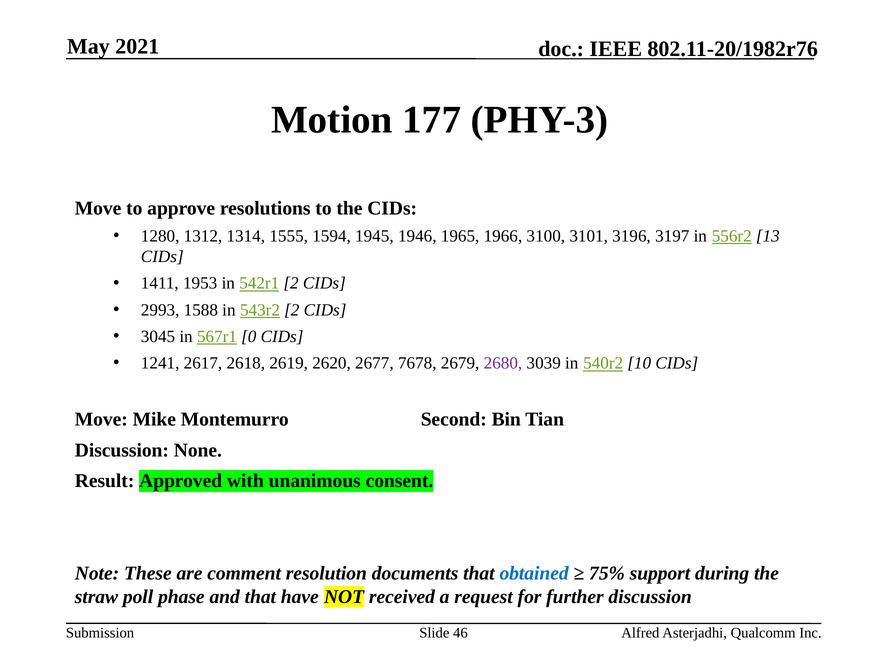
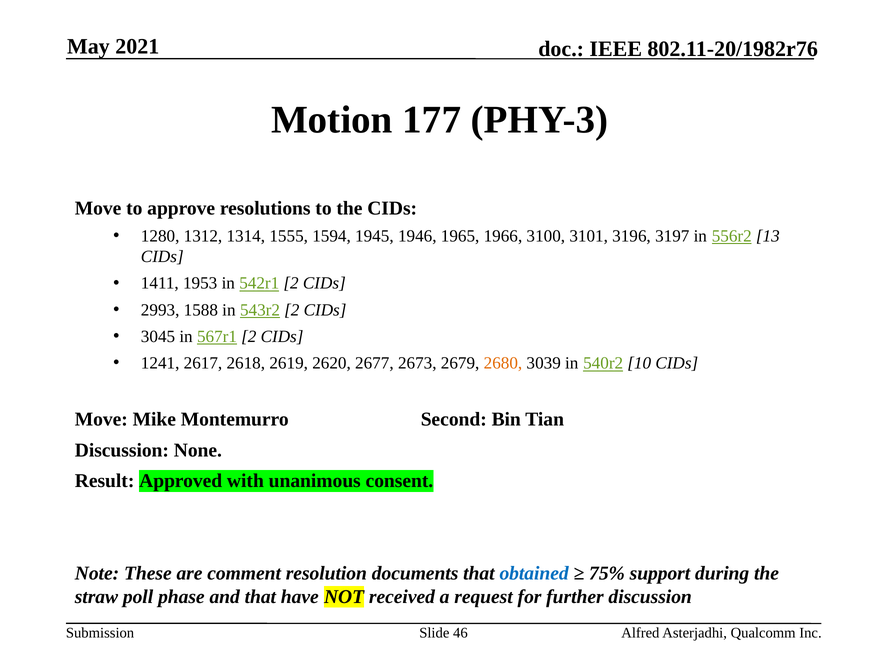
567r1 0: 0 -> 2
7678: 7678 -> 2673
2680 colour: purple -> orange
